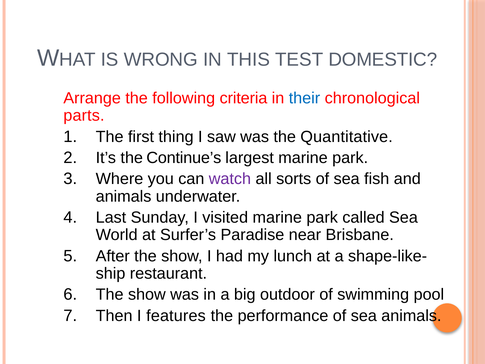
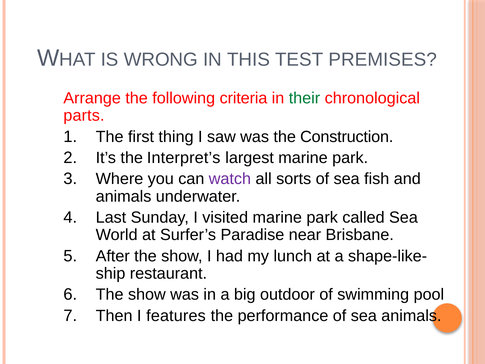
DOMESTIC: DOMESTIC -> PREMISES
their colour: blue -> green
Quantitative: Quantitative -> Construction
Continue’s: Continue’s -> Interpret’s
